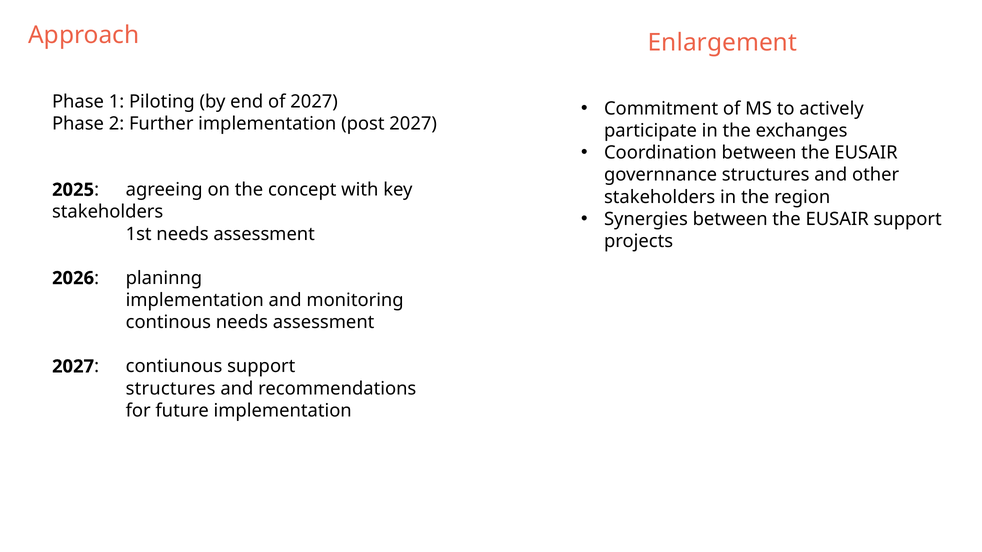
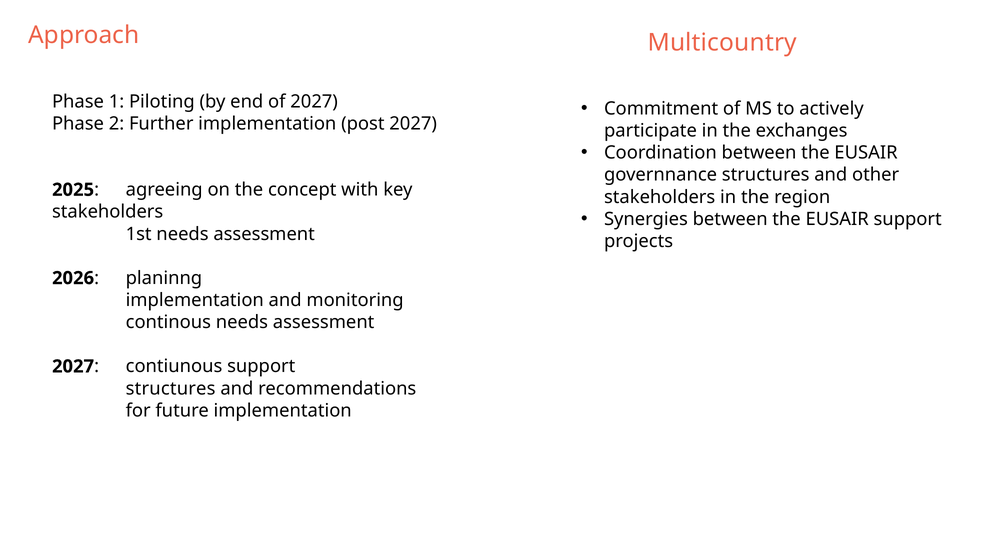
Enlargement: Enlargement -> Multicountry
